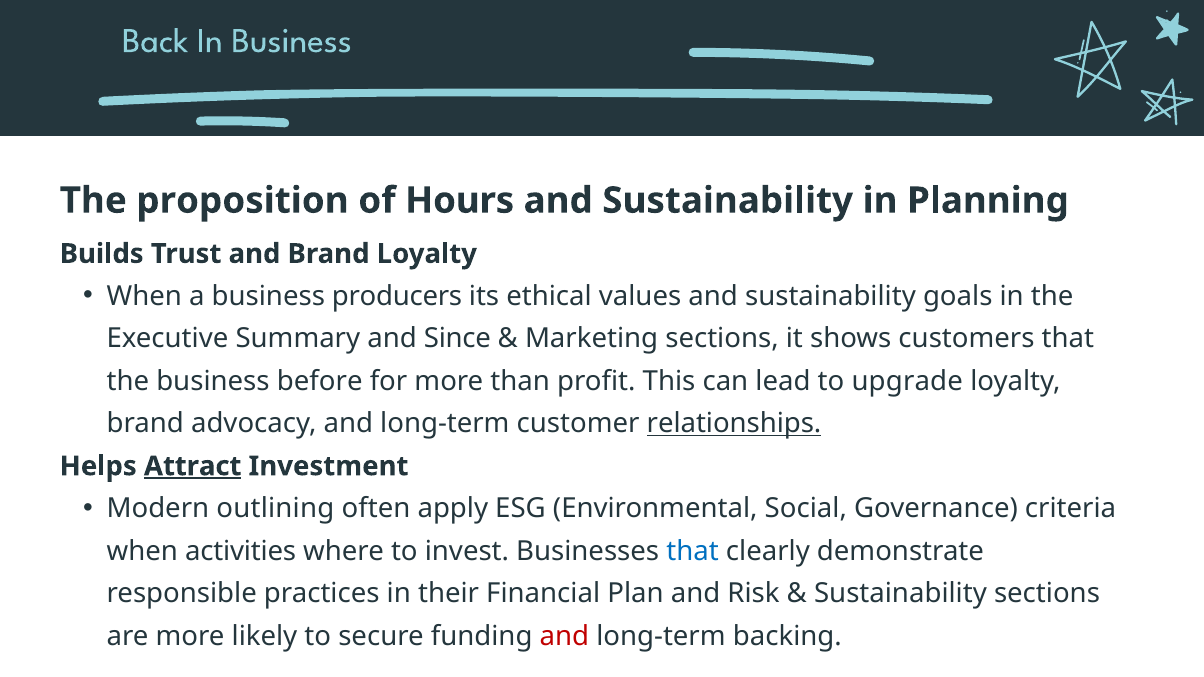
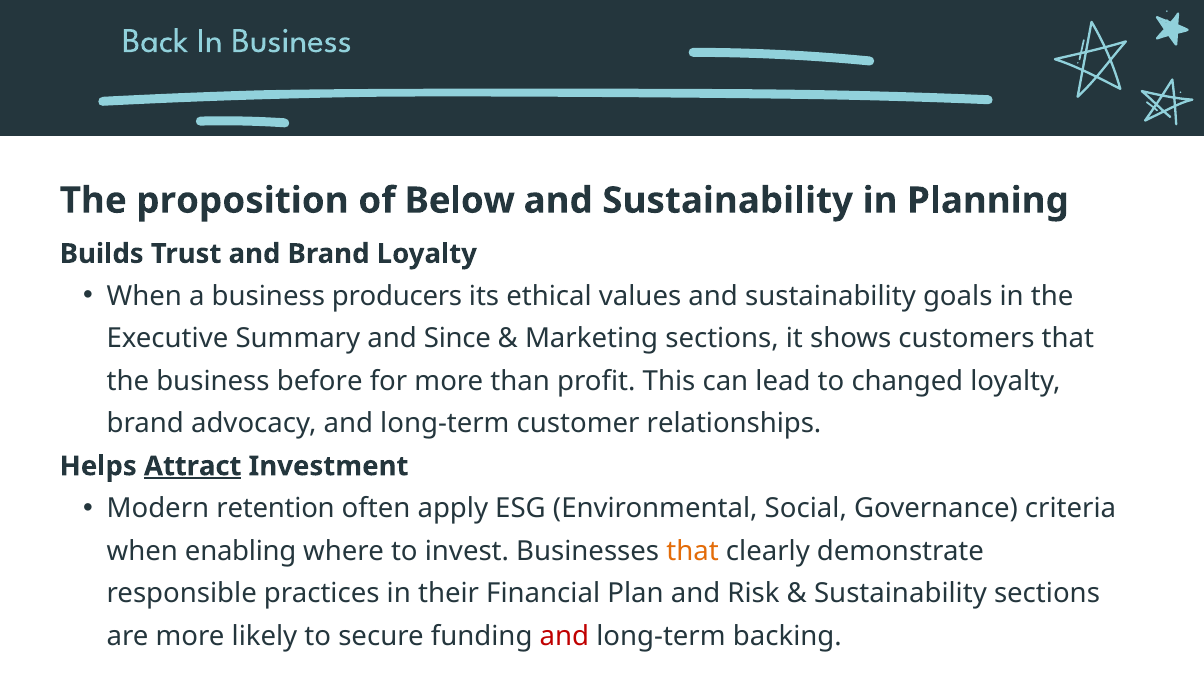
Hours: Hours -> Below
upgrade: upgrade -> changed
relationships underline: present -> none
outlining: outlining -> retention
activities: activities -> enabling
that at (693, 551) colour: blue -> orange
